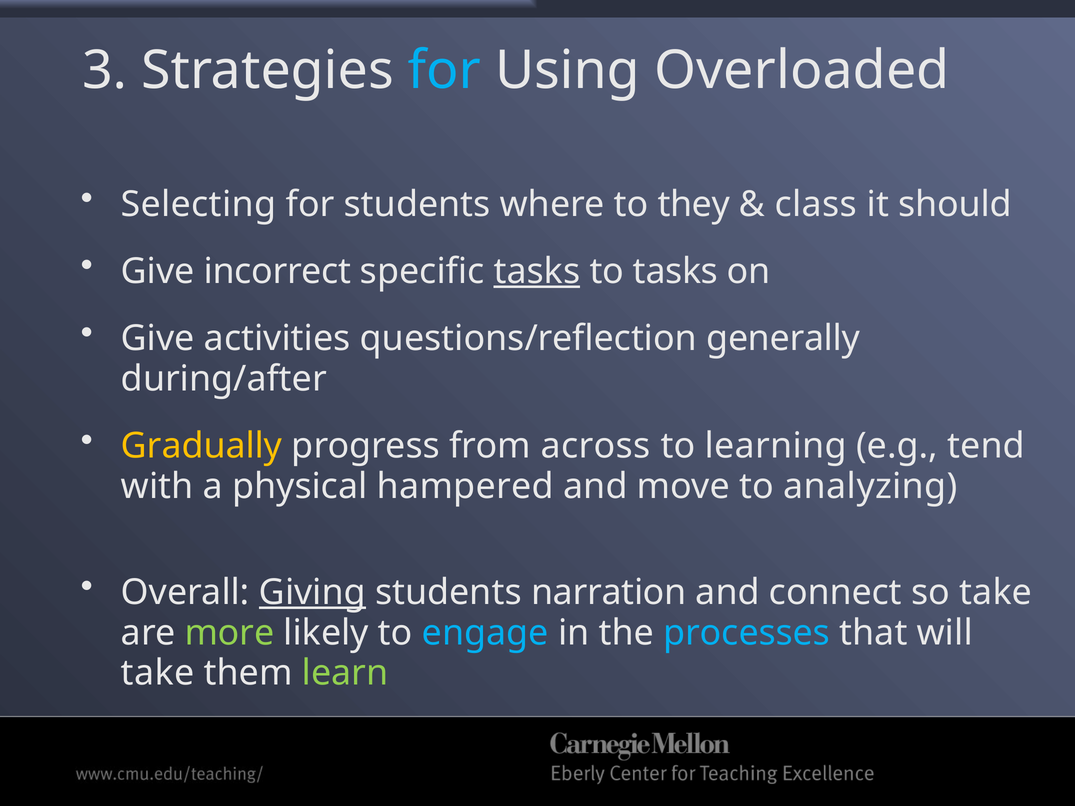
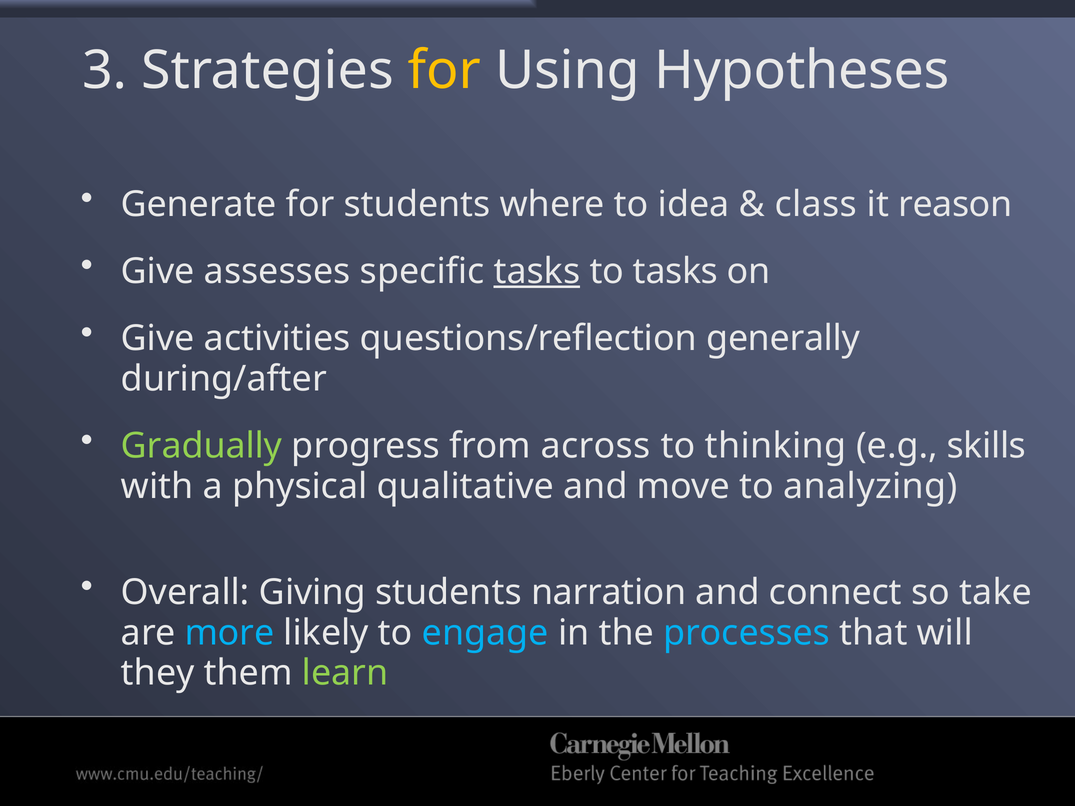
for at (444, 70) colour: light blue -> yellow
Overloaded: Overloaded -> Hypotheses
Selecting: Selecting -> Generate
they: they -> idea
should: should -> reason
incorrect: incorrect -> assesses
Gradually colour: yellow -> light green
learning: learning -> thinking
tend: tend -> skills
hampered: hampered -> qualitative
Giving underline: present -> none
more colour: light green -> light blue
take at (158, 673): take -> they
